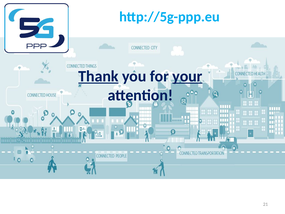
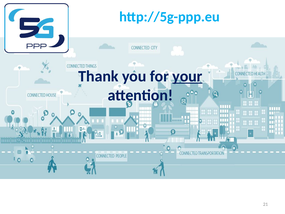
Thank underline: present -> none
